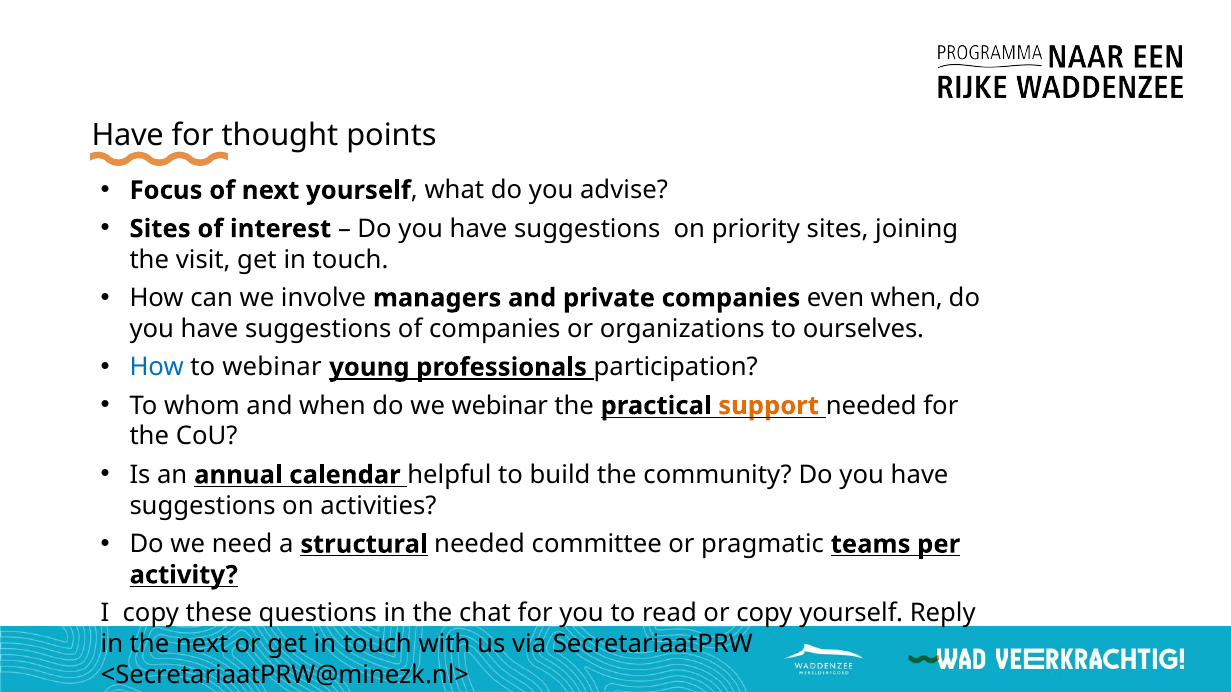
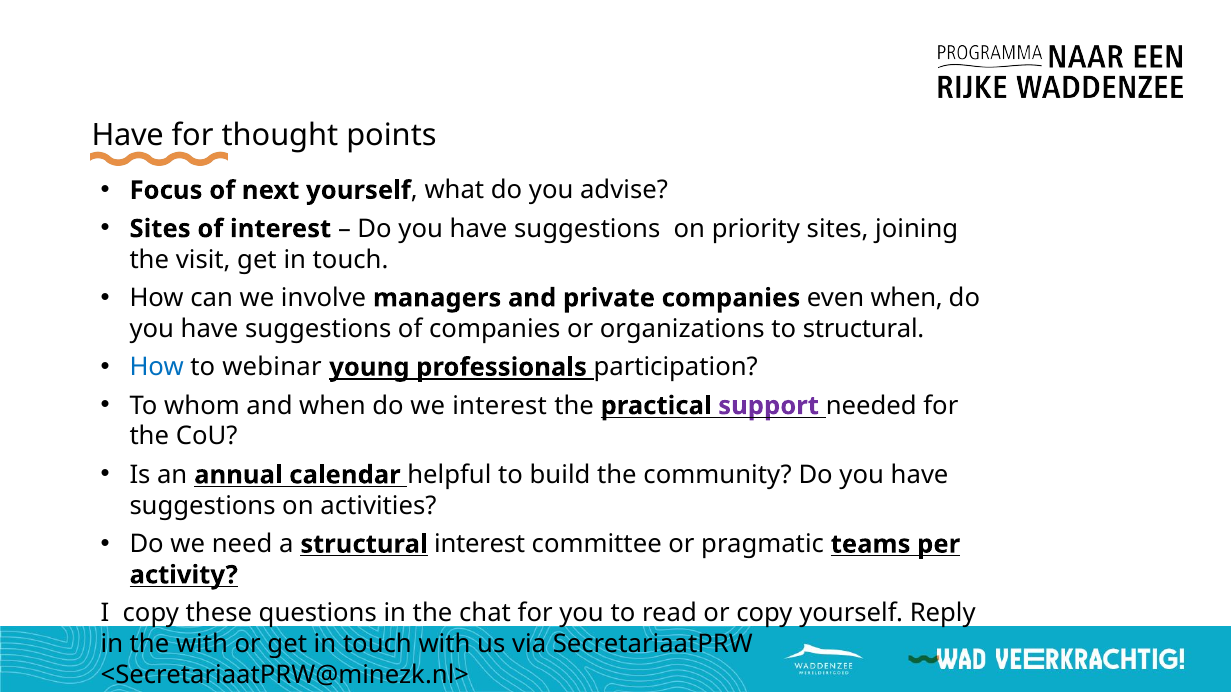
to ourselves: ourselves -> structural
we webinar: webinar -> interest
support colour: orange -> purple
structural needed: needed -> interest
the next: next -> with
